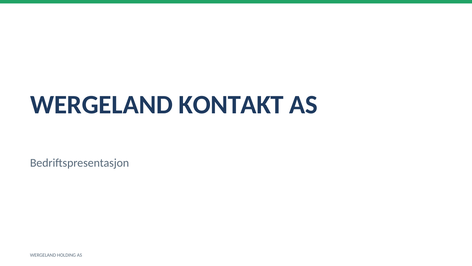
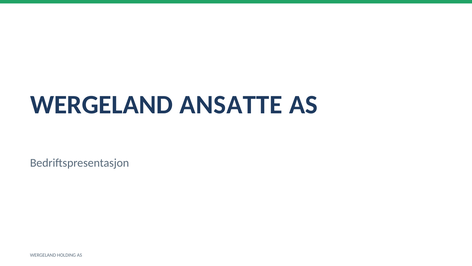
KONTAKT: KONTAKT -> ANSATTE
